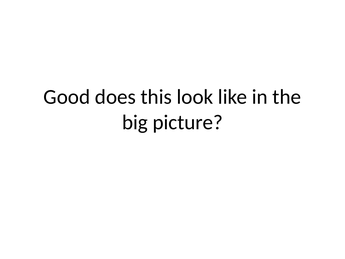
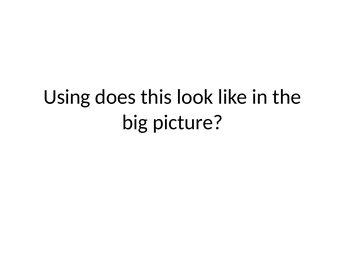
Good: Good -> Using
